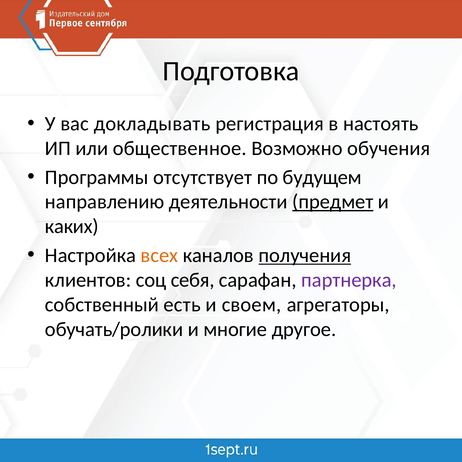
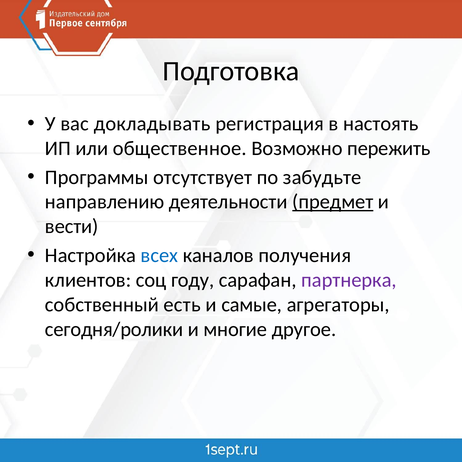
обучения: обучения -> пережить
будущем: будущем -> забудьте
каких: каких -> вести
всех colour: orange -> blue
получения underline: present -> none
себя: себя -> году
своем: своем -> самые
обучать/ролики: обучать/ролики -> сегодня/ролики
